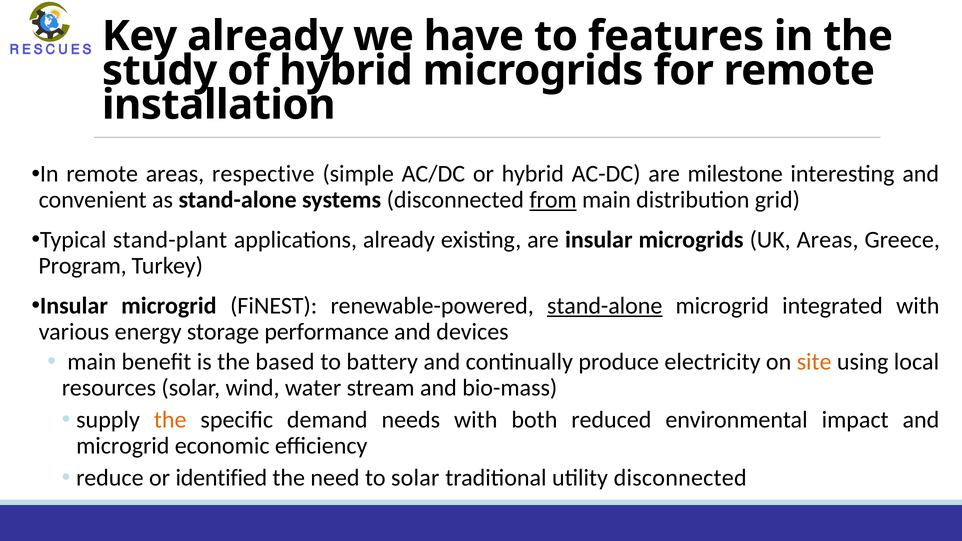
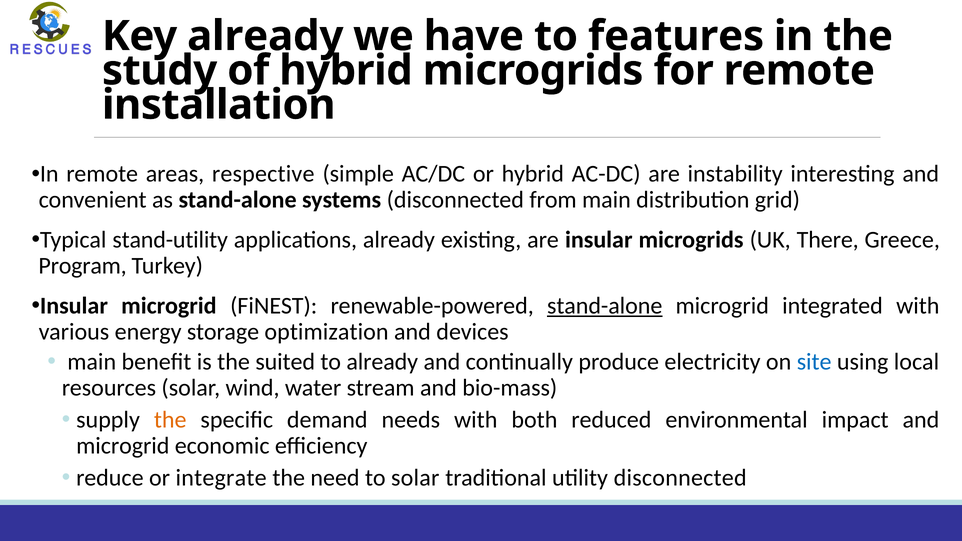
milestone: milestone -> instability
from underline: present -> none
stand-plant: stand-plant -> stand-utility
UK Areas: Areas -> There
performance: performance -> optimization
based: based -> suited
to battery: battery -> already
site colour: orange -> blue
identified: identified -> integrate
